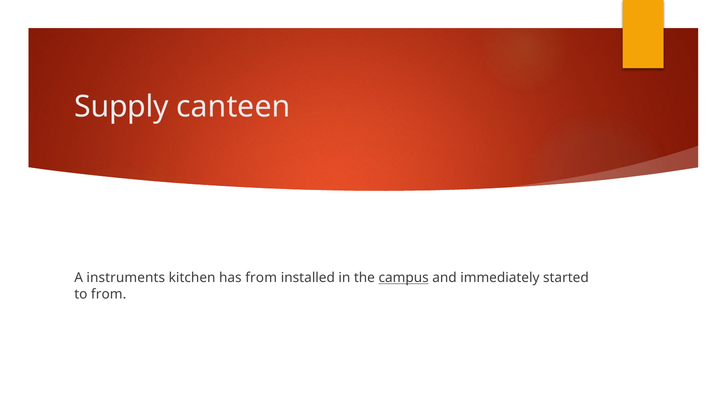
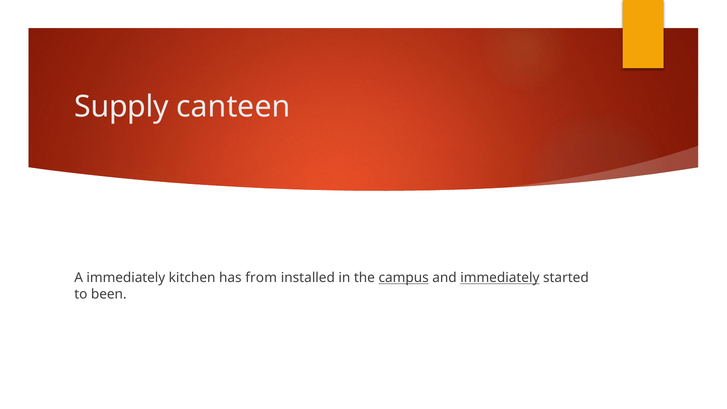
A instruments: instruments -> immediately
immediately at (500, 278) underline: none -> present
to from: from -> been
